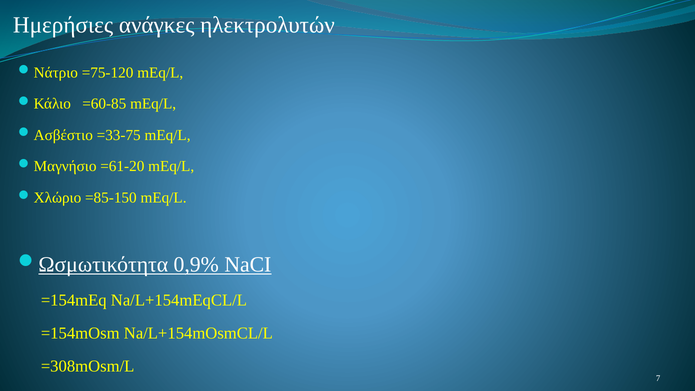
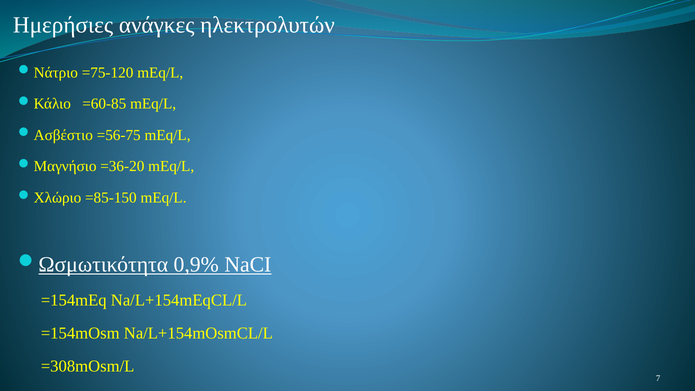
=33-75: =33-75 -> =56-75
=61-20: =61-20 -> =36-20
